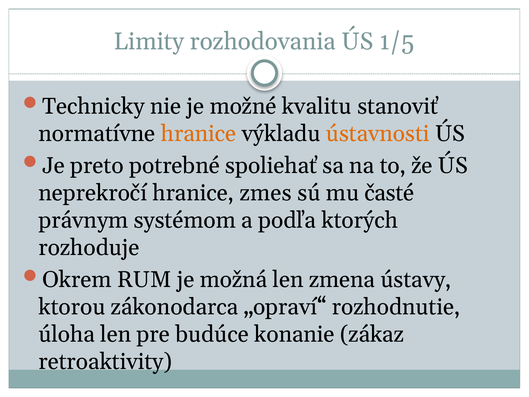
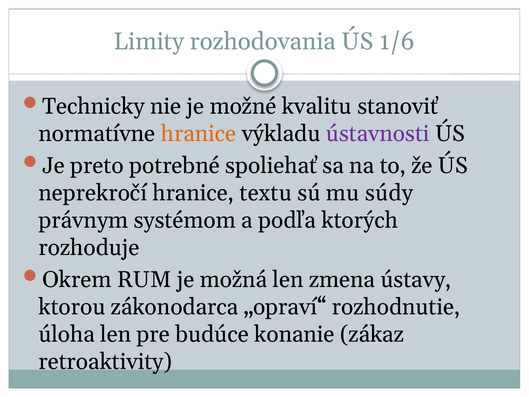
1/5: 1/5 -> 1/6
ústavnosti colour: orange -> purple
zmes: zmes -> textu
časté: časté -> súdy
